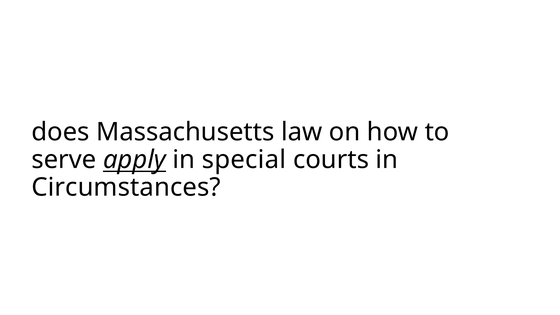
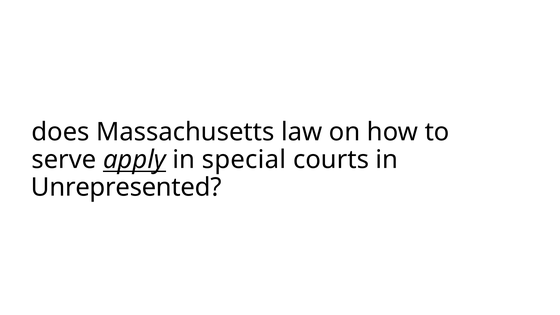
Circumstances: Circumstances -> Unrepresented
